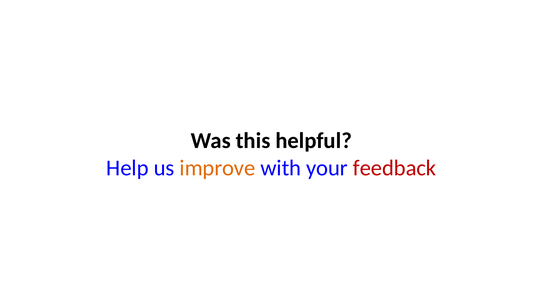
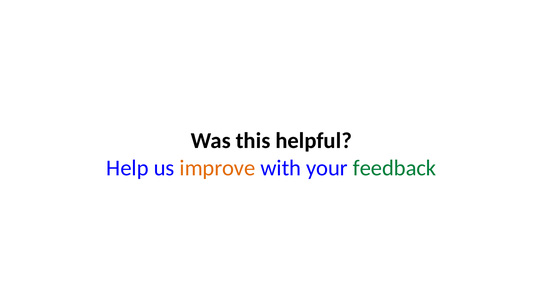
feedback colour: red -> green
